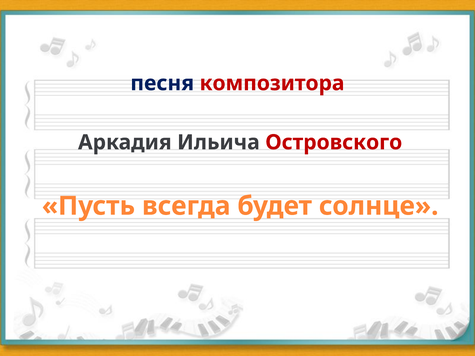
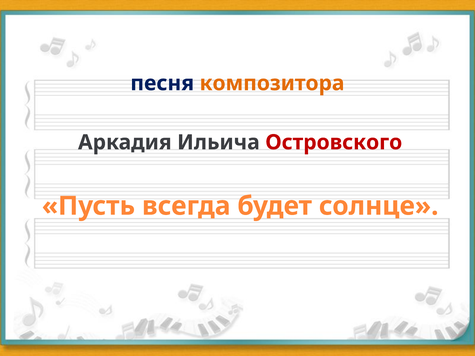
композитора colour: red -> orange
